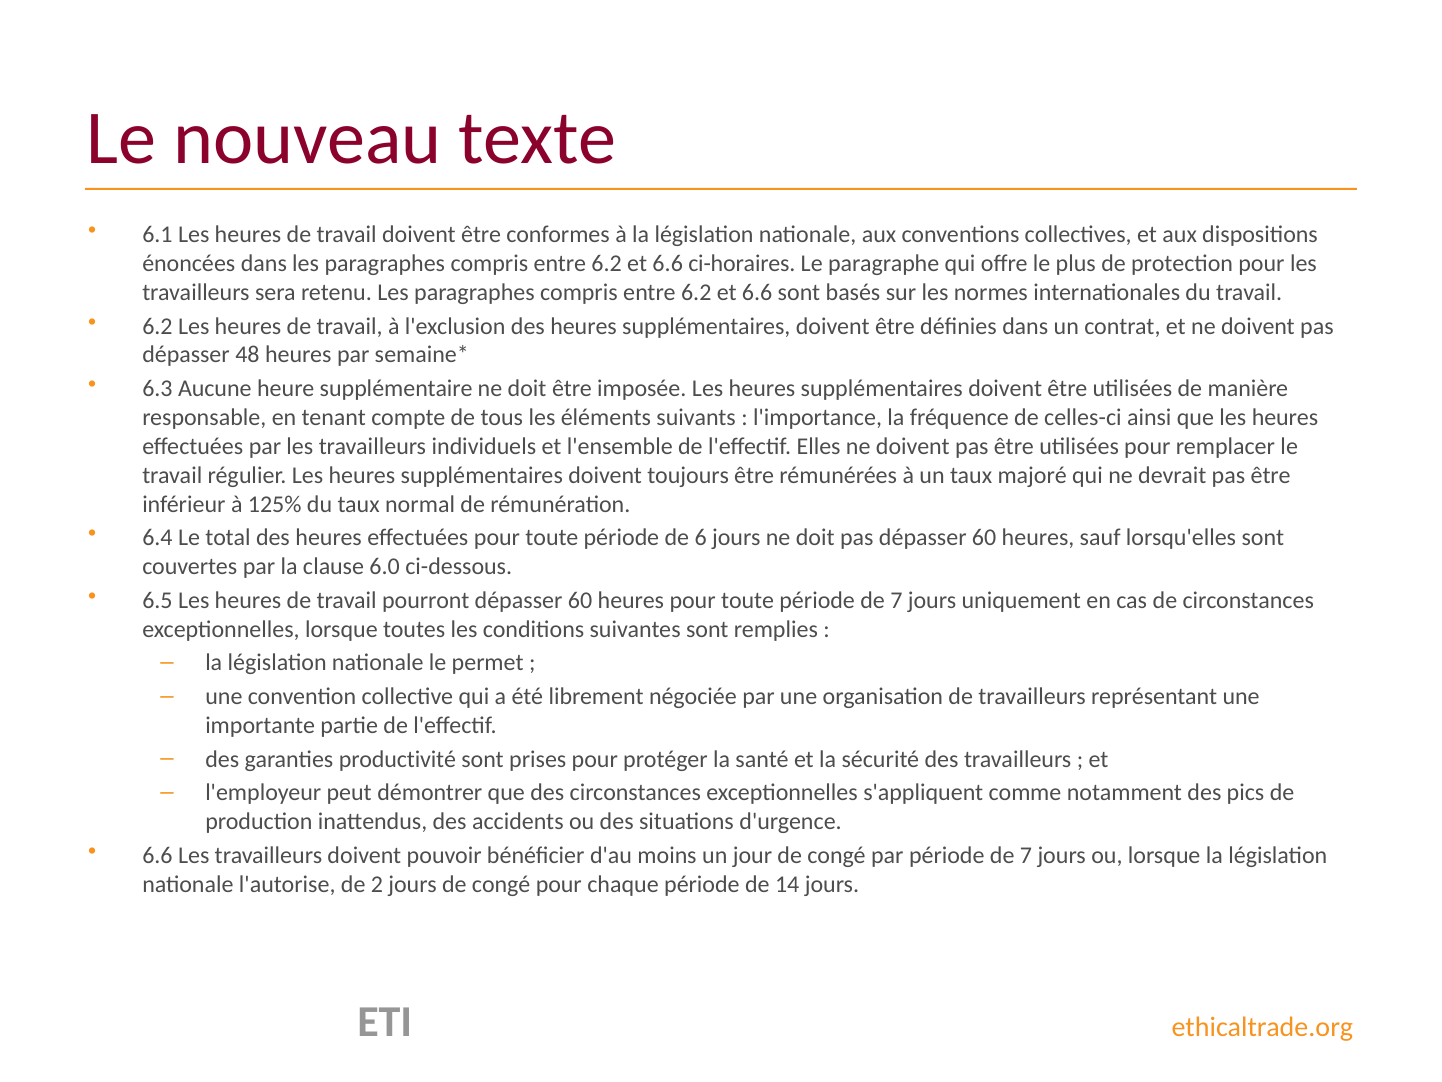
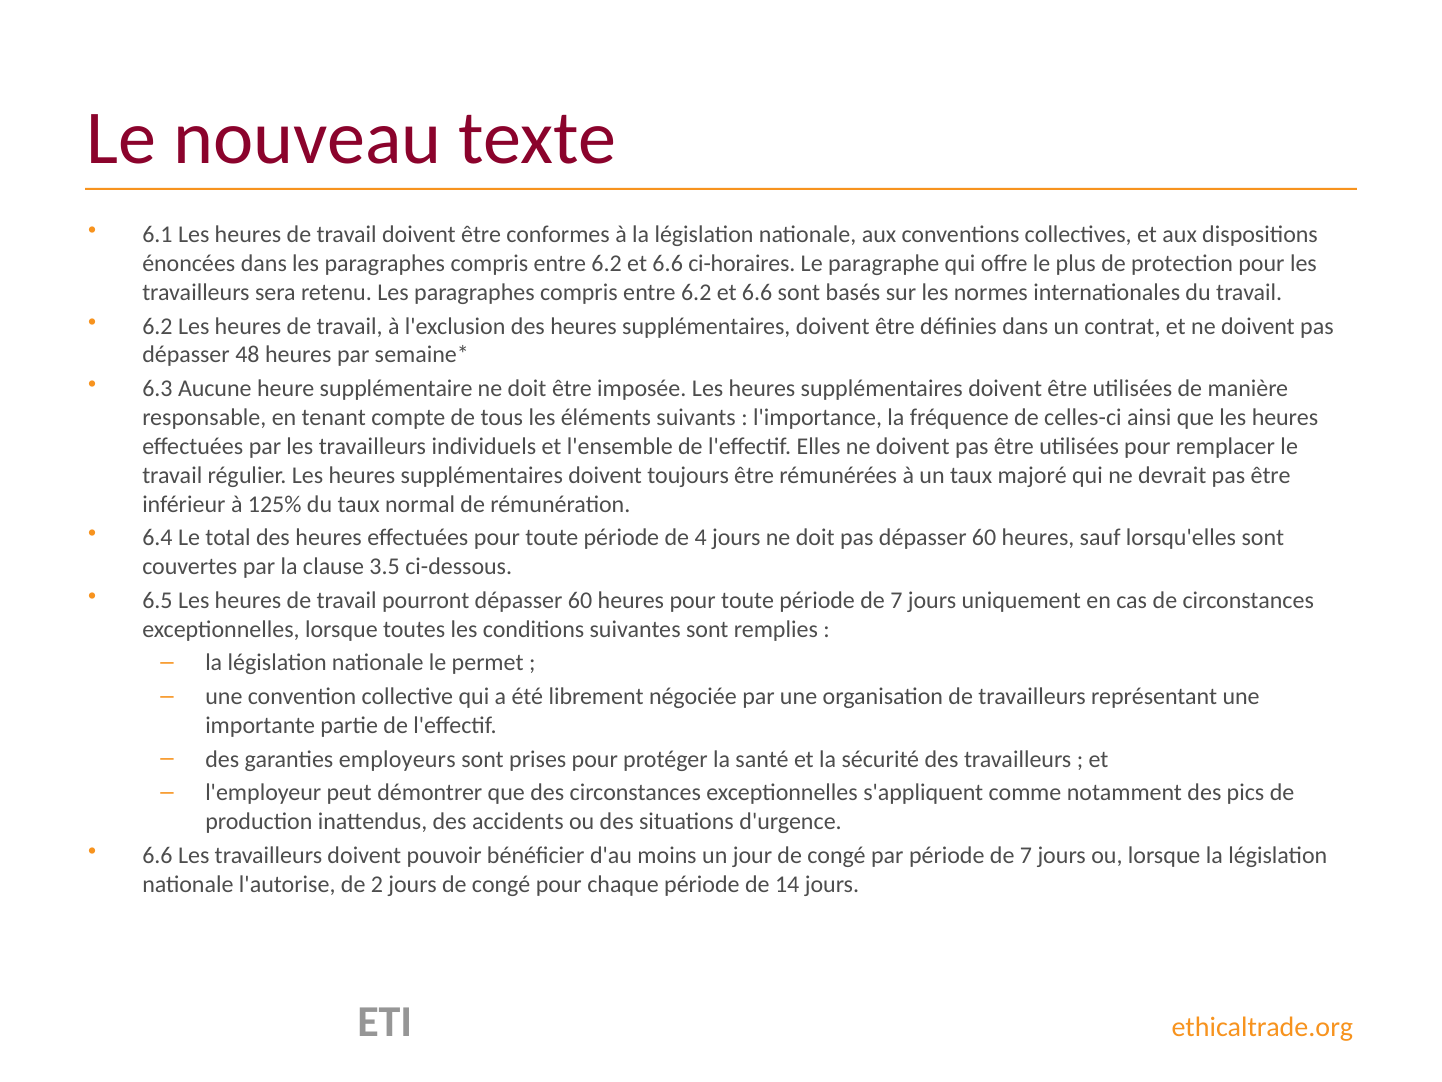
6: 6 -> 4
6.0: 6.0 -> 3.5
productivité: productivité -> employeurs
